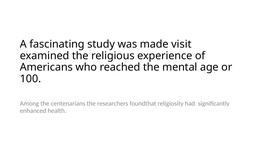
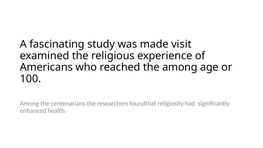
the mental: mental -> among
